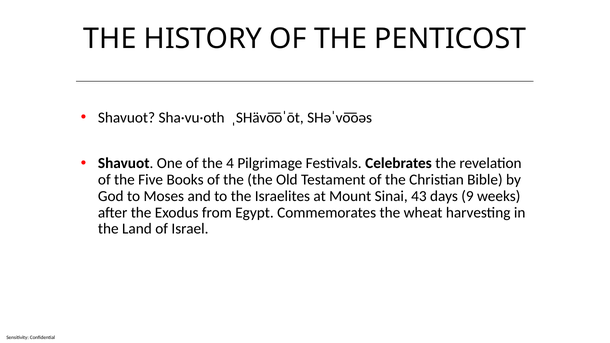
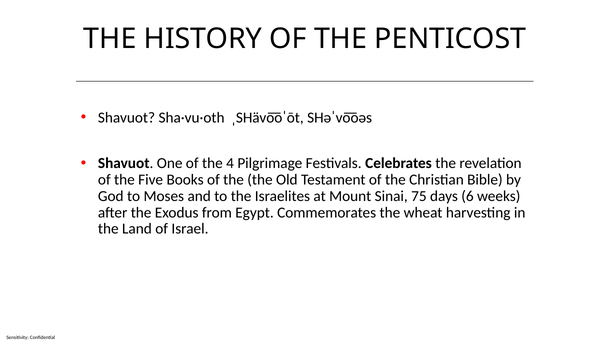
43: 43 -> 75
9: 9 -> 6
